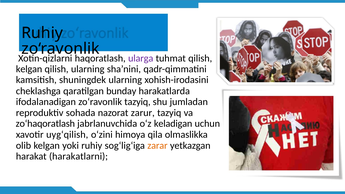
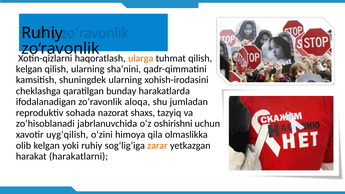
ularga colour: purple -> orange
zo‘ravonlik tazyiq: tazyiq -> aloqa
zarur: zarur -> shaxs
zo‘haqoratlash: zo‘haqoratlash -> zo‘hisoblanadi
keladigan: keladigan -> oshirishni
